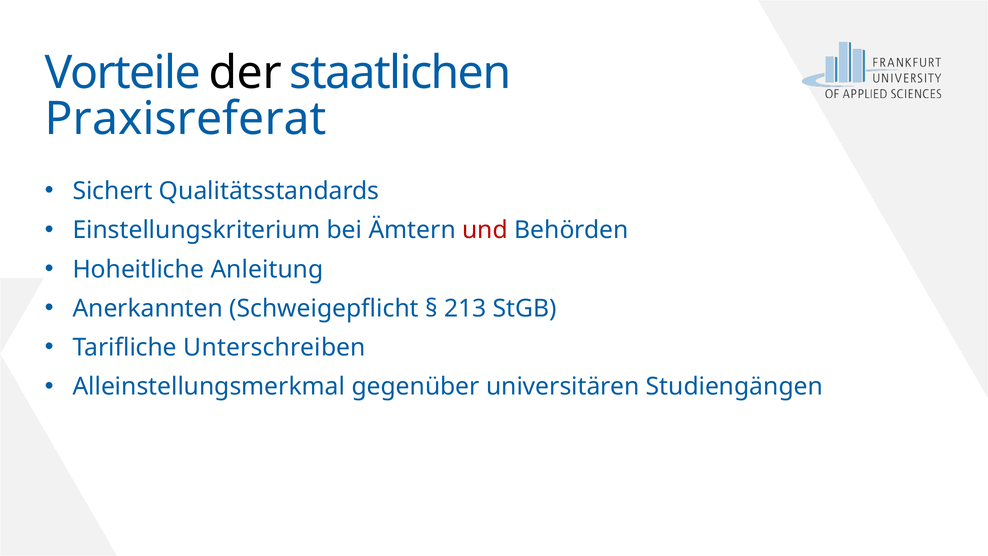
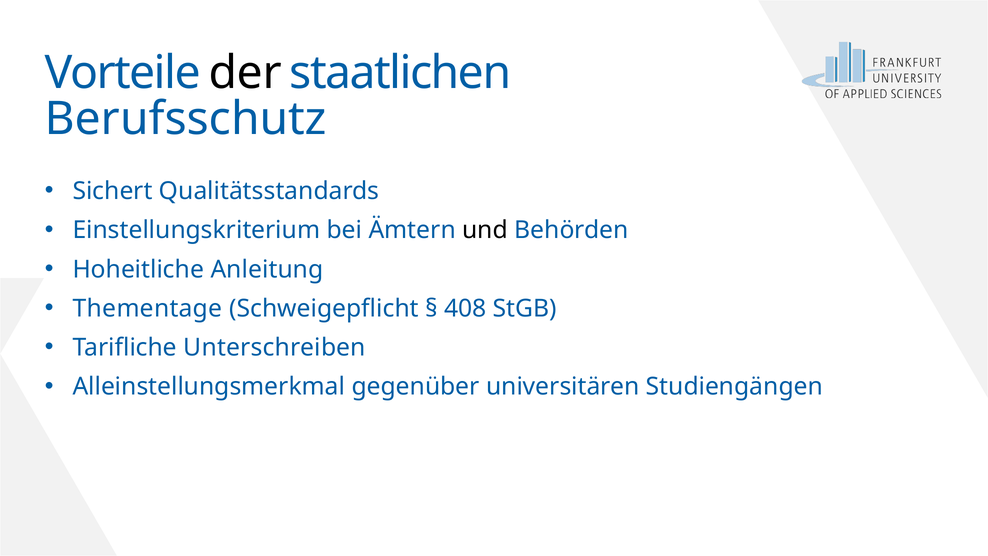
Praxisreferat: Praxisreferat -> Berufsschutz
und colour: red -> black
Anerkannten: Anerkannten -> Thementage
213: 213 -> 408
